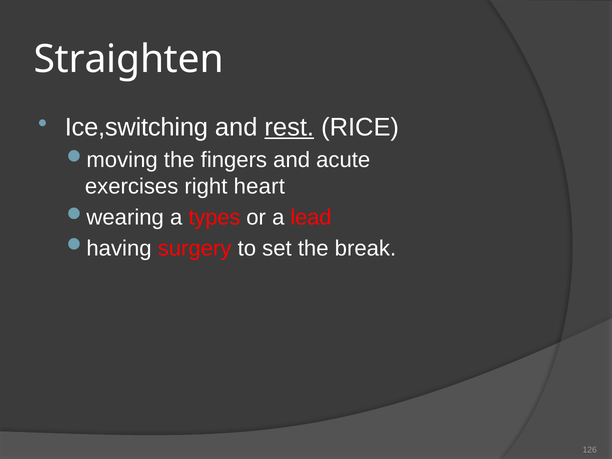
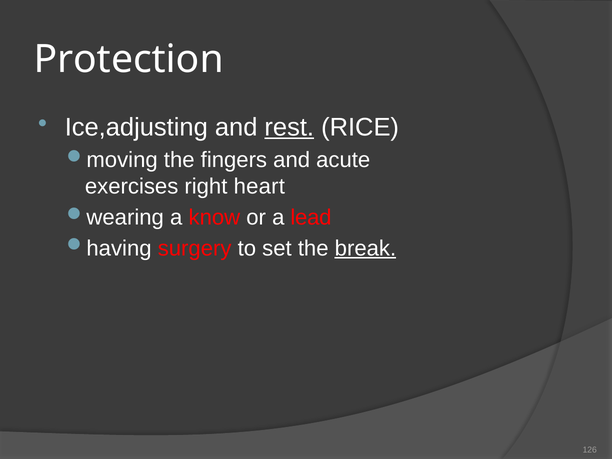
Straighten: Straighten -> Protection
Ice,switching: Ice,switching -> Ice,adjusting
types: types -> know
break underline: none -> present
